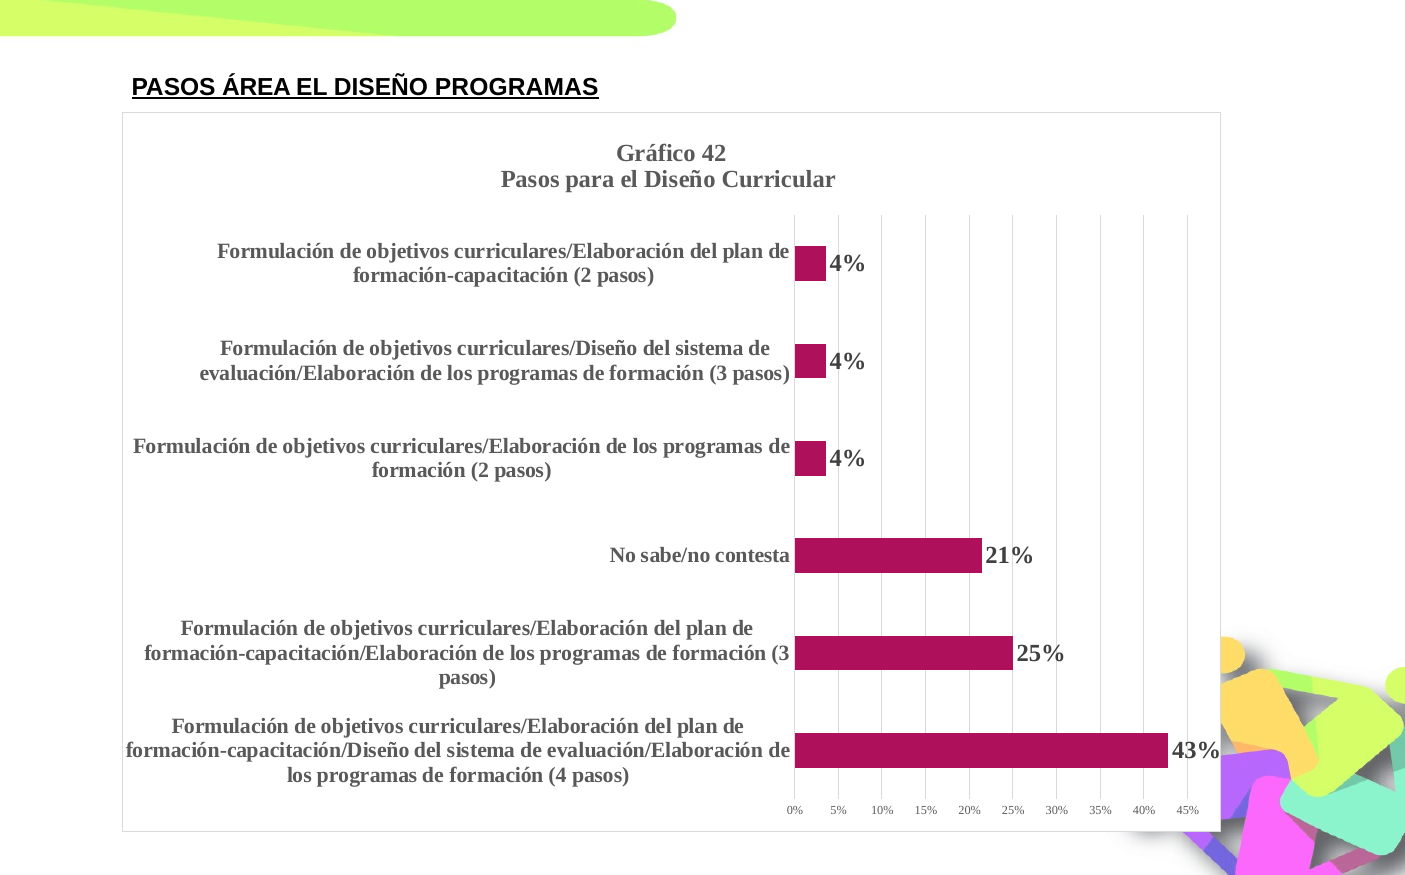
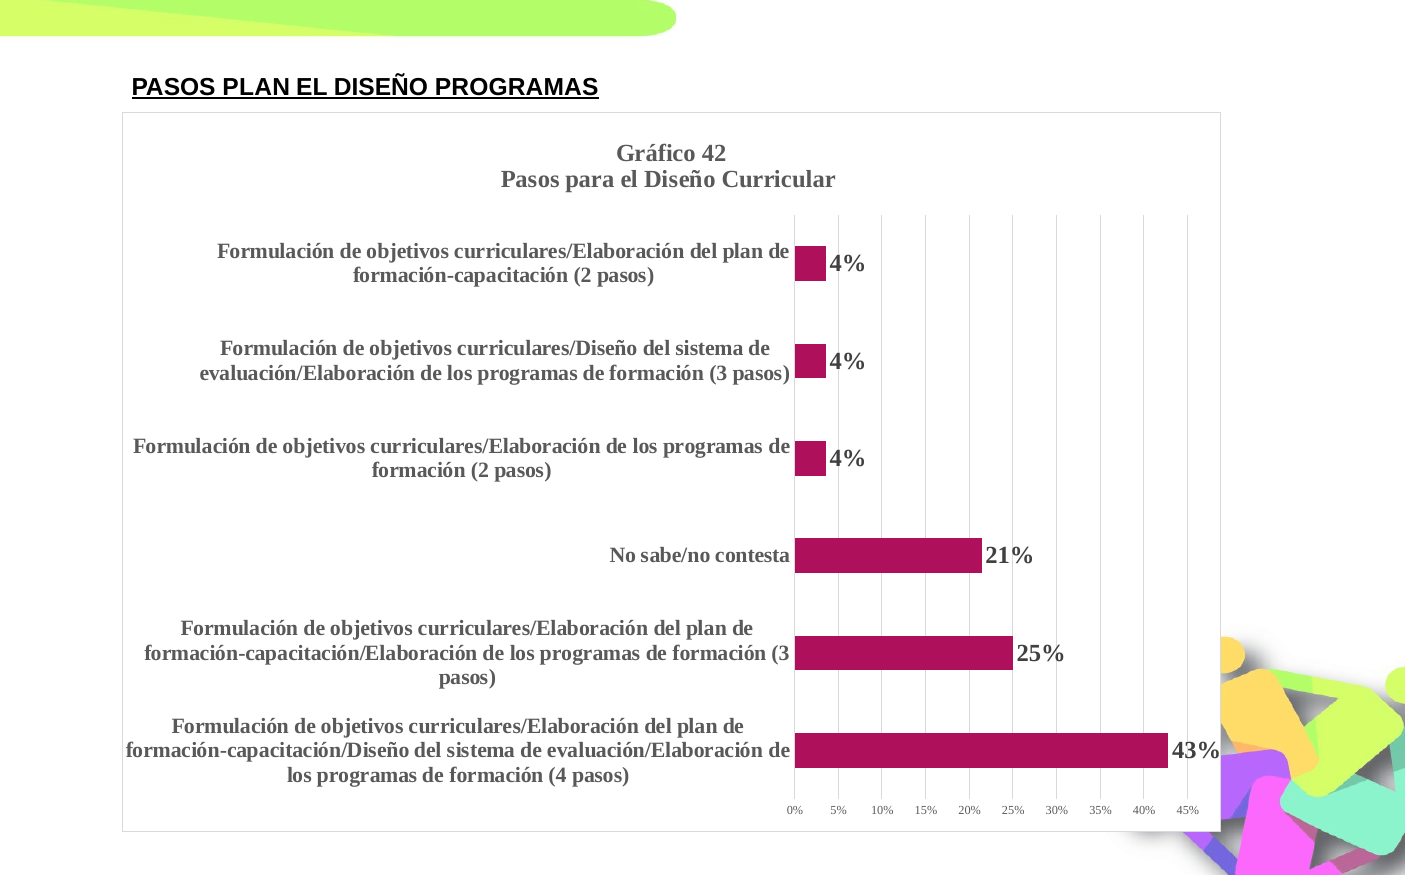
PASOS ÁREA: ÁREA -> PLAN
